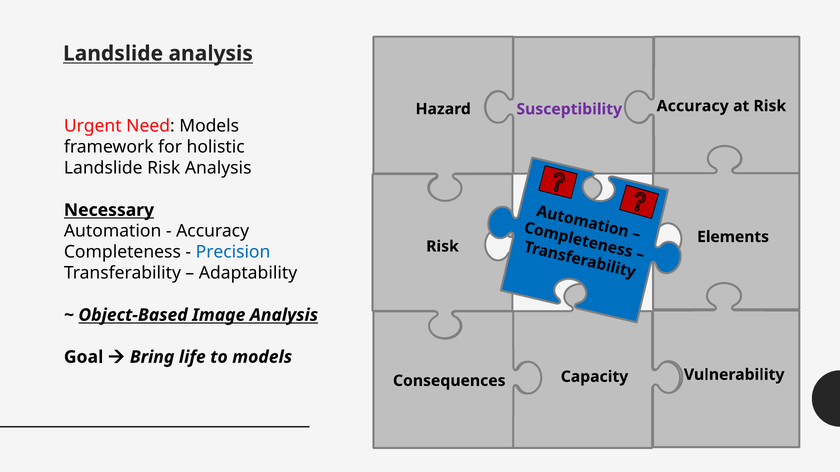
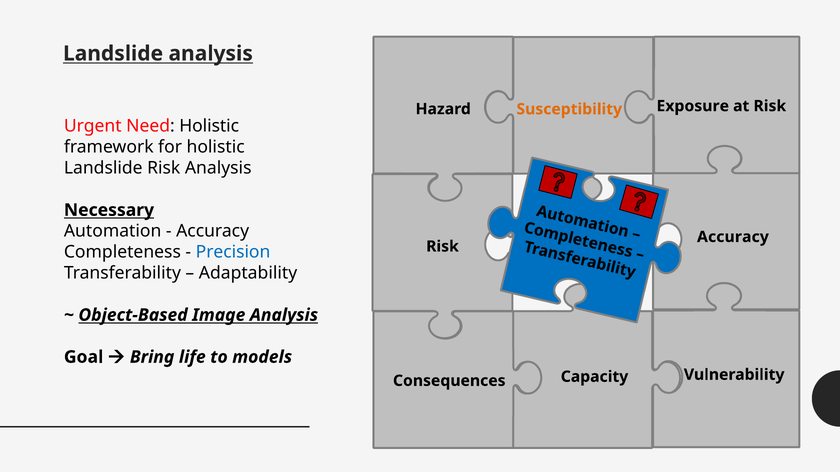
Accuracy at (693, 106): Accuracy -> Exposure
Susceptibility colour: purple -> orange
Need Models: Models -> Holistic
Elements at (733, 237): Elements -> Accuracy
